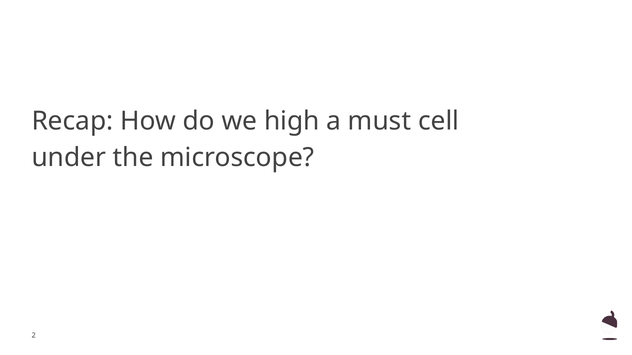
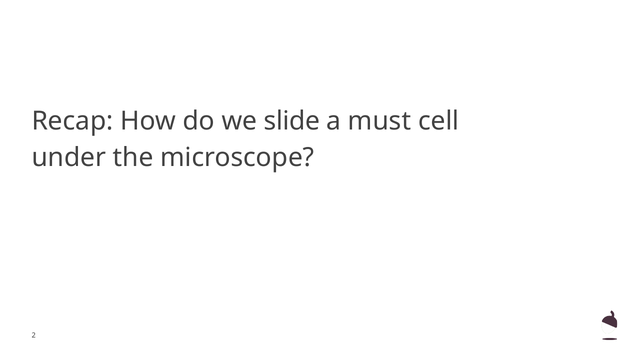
high: high -> slide
